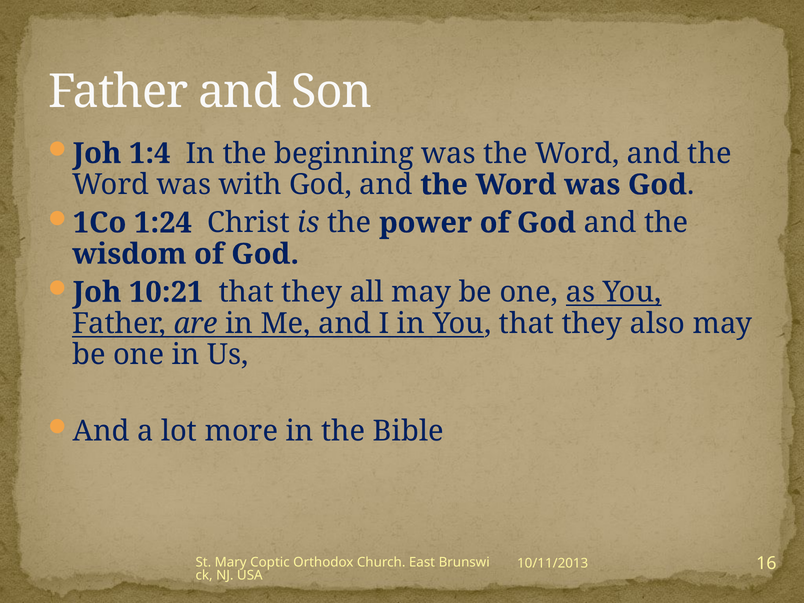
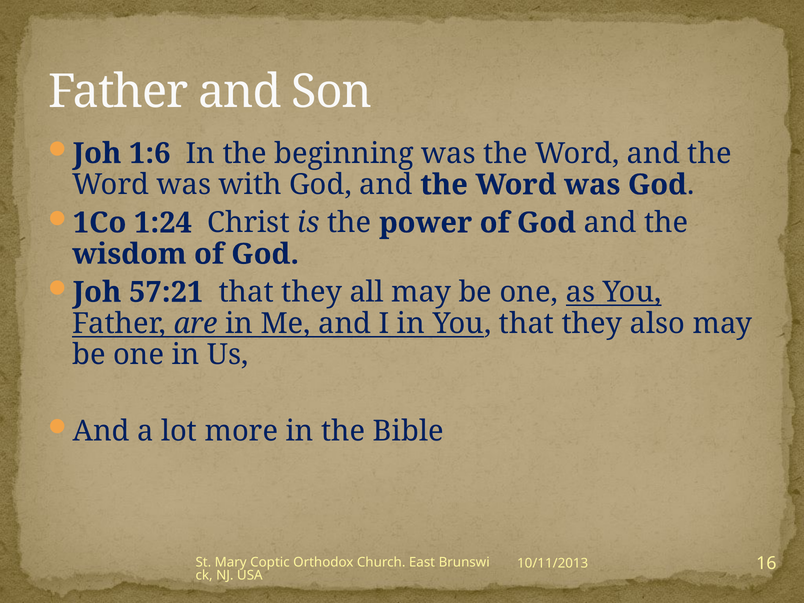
1:4: 1:4 -> 1:6
10:21: 10:21 -> 57:21
